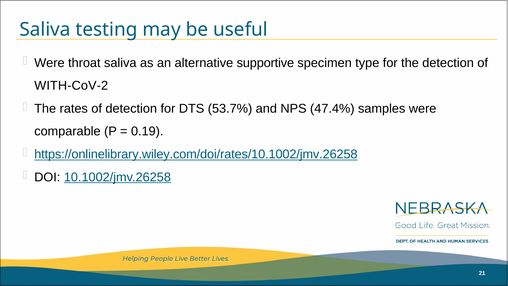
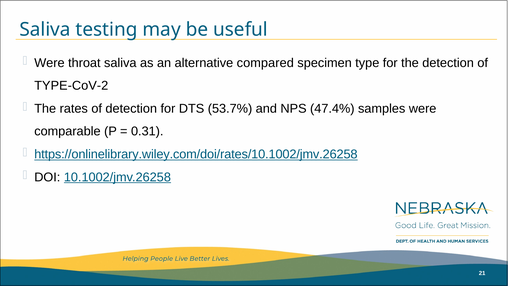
supportive: supportive -> compared
WITH-CoV-2: WITH-CoV-2 -> TYPE-CoV-2
0.19: 0.19 -> 0.31
